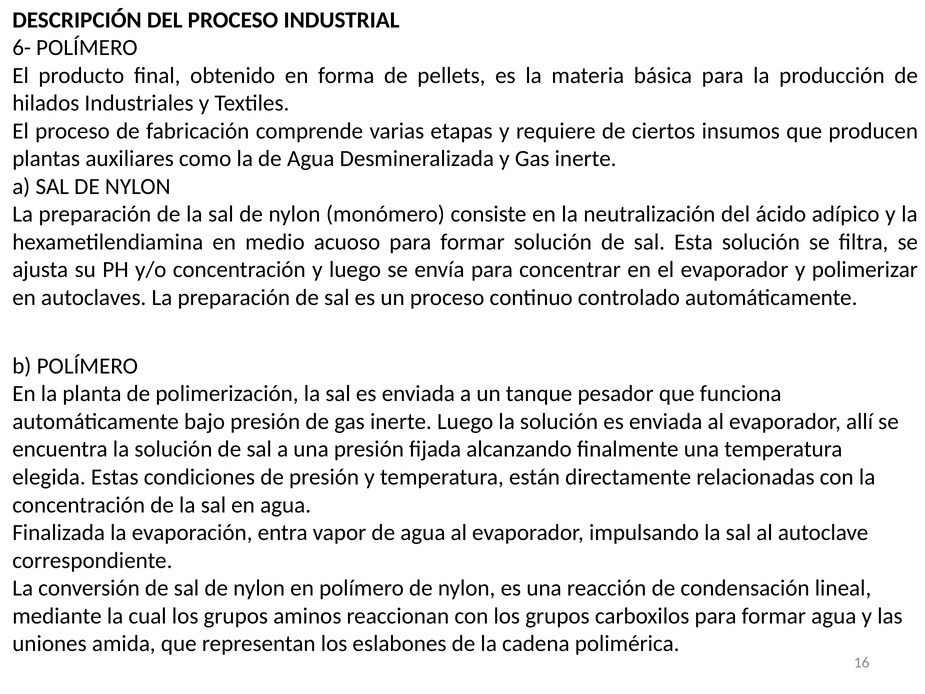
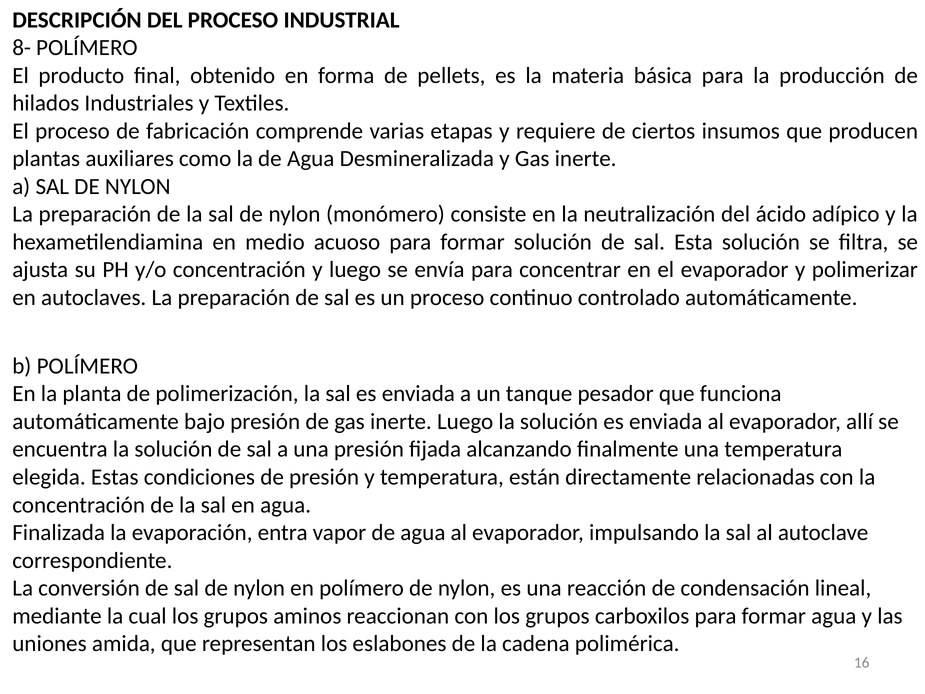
6-: 6- -> 8-
